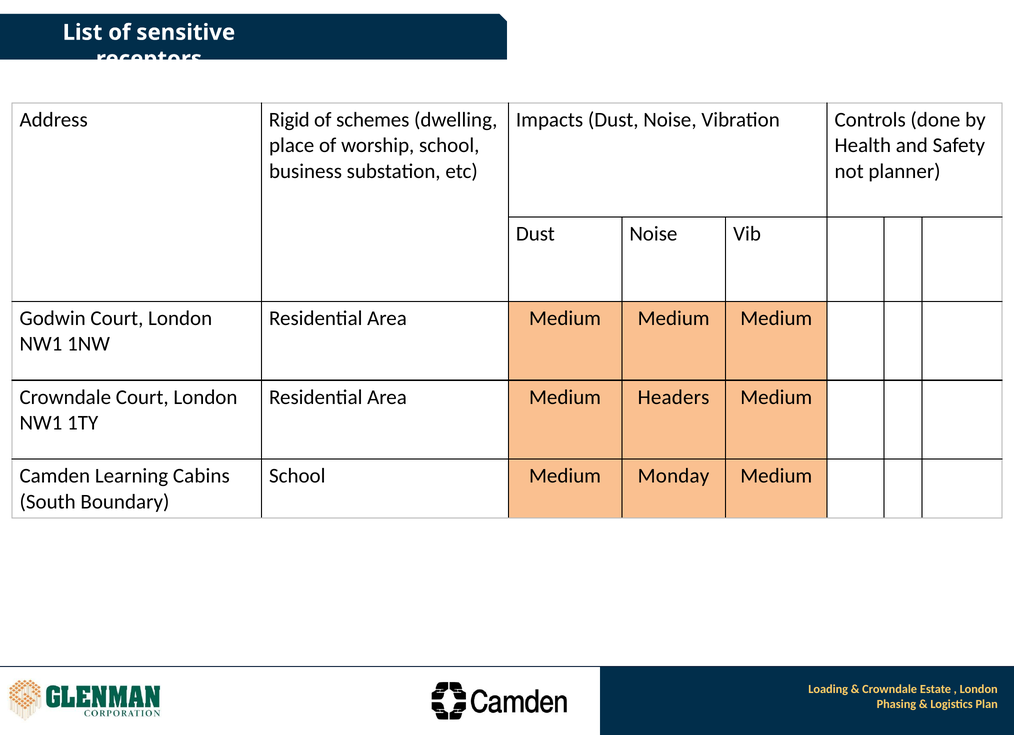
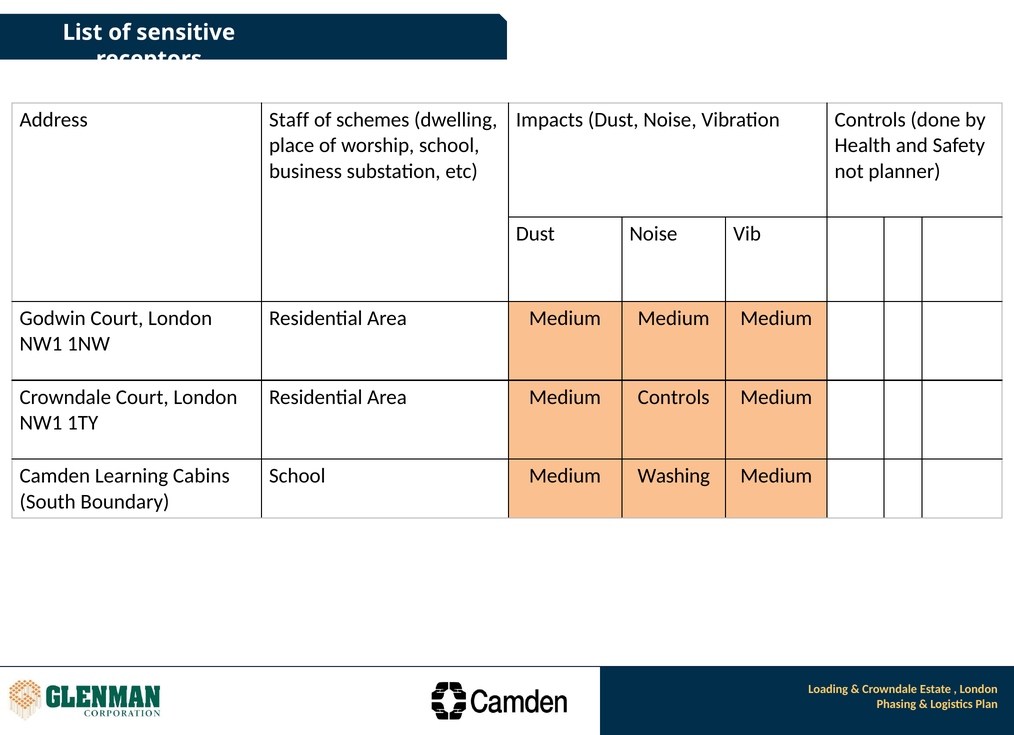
Rigid: Rigid -> Staff
Medium Headers: Headers -> Controls
Monday: Monday -> Washing
